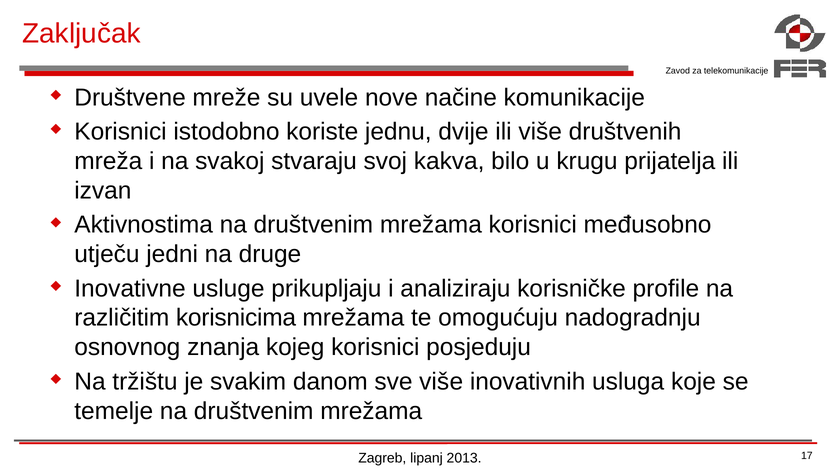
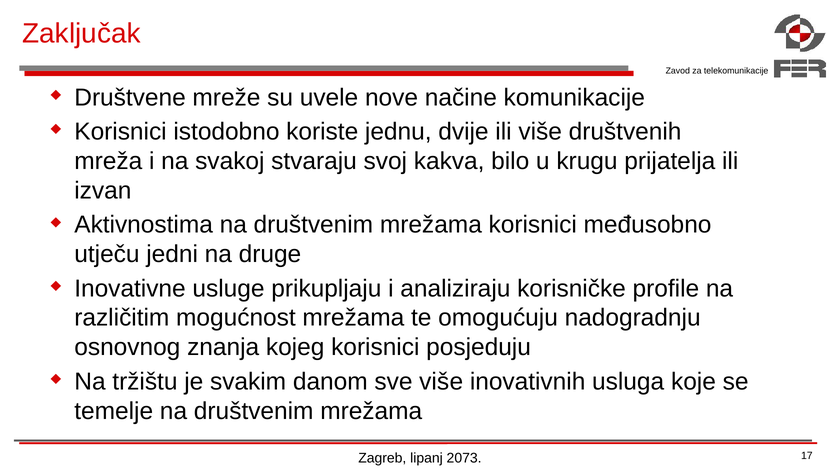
korisnicima: korisnicima -> mogućnost
2013: 2013 -> 2073
